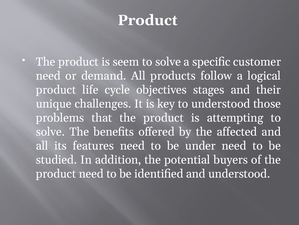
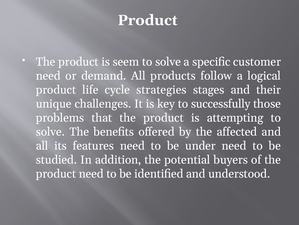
objectives: objectives -> strategies
to understood: understood -> successfully
